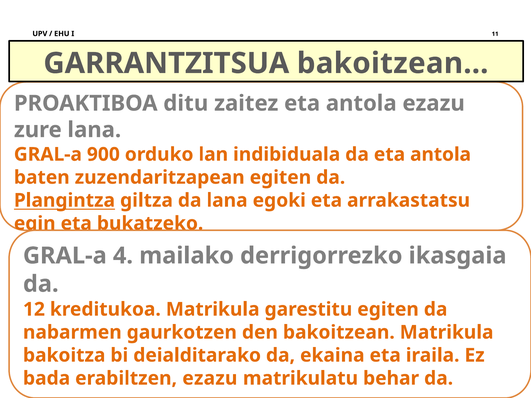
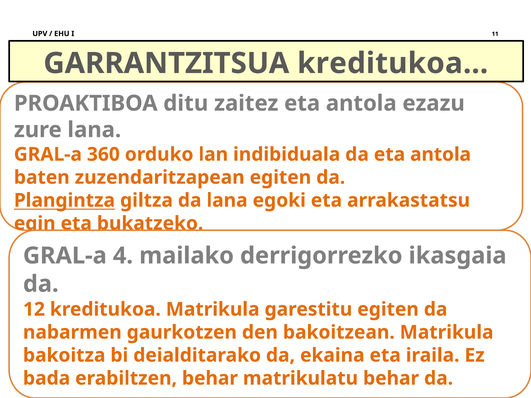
bakoitzean…: bakoitzean… -> kreditukoa…
900: 900 -> 360
erabiltzen ezazu: ezazu -> behar
